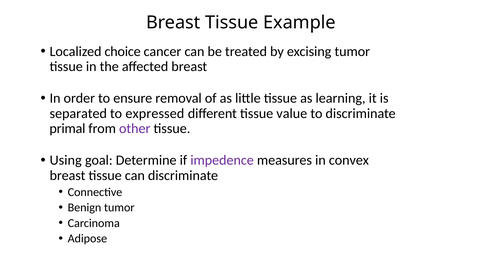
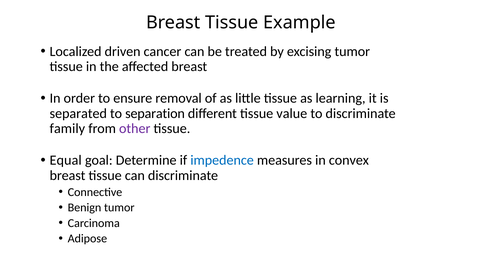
choice: choice -> driven
expressed: expressed -> separation
primal: primal -> family
Using: Using -> Equal
impedence colour: purple -> blue
